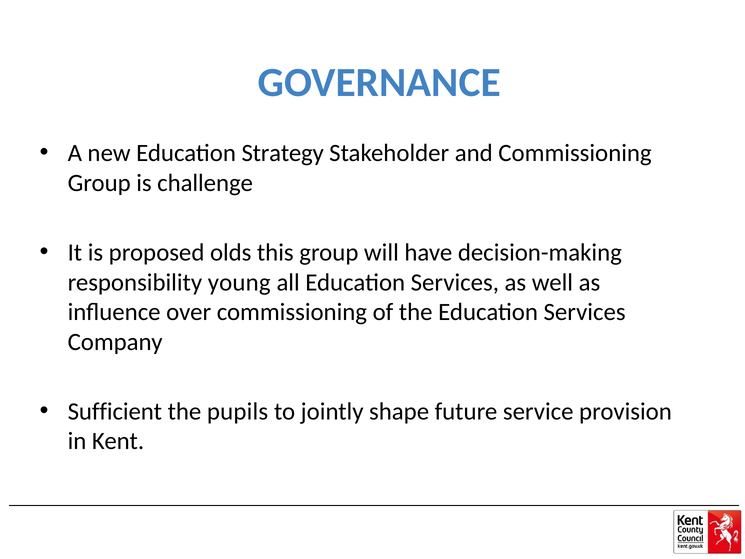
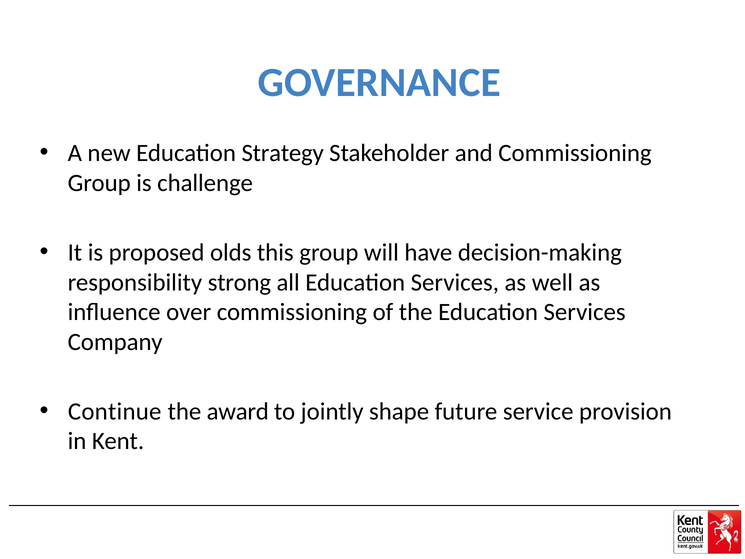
young: young -> strong
Sufficient: Sufficient -> Continue
pupils: pupils -> award
